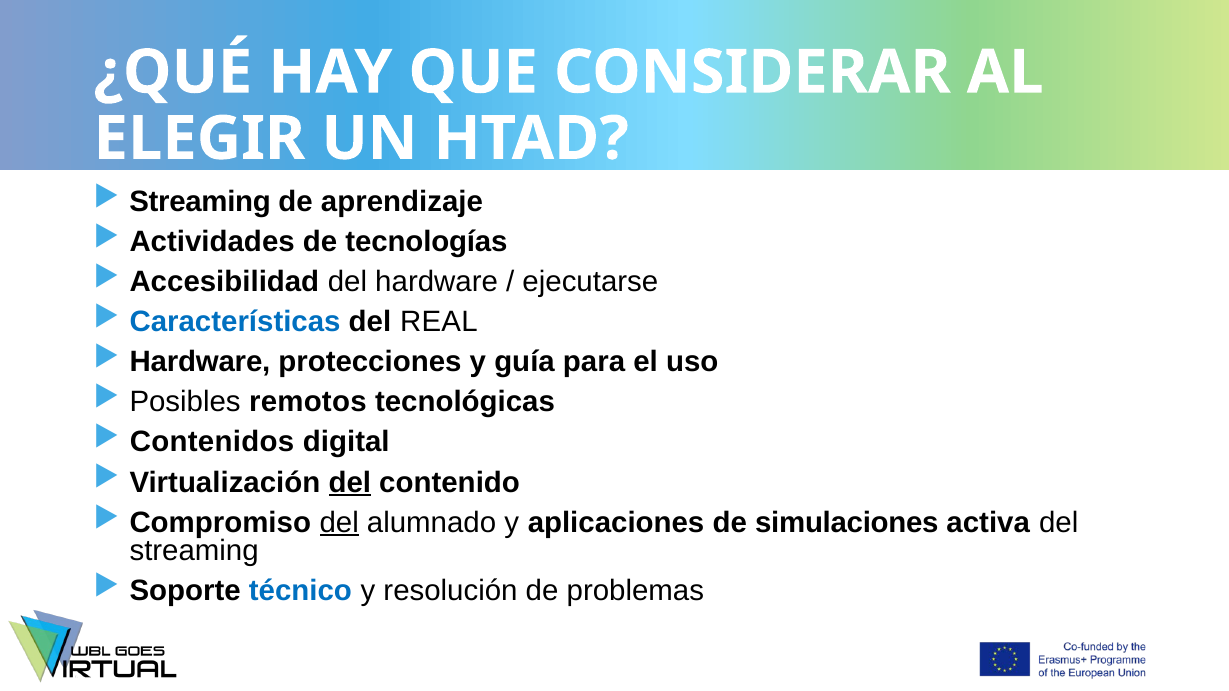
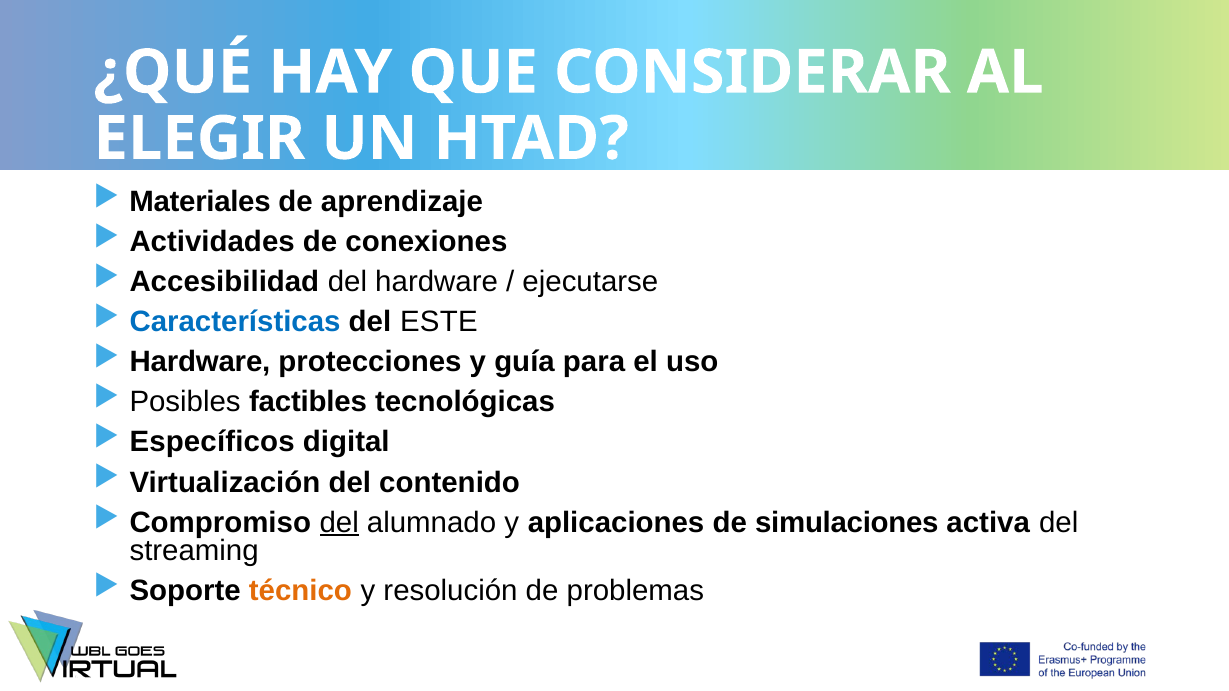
Streaming at (200, 202): Streaming -> Materiales
tecnologías: tecnologías -> conexiones
REAL: REAL -> ESTE
remotos: remotos -> factibles
Contenidos: Contenidos -> Específicos
del at (350, 483) underline: present -> none
técnico colour: blue -> orange
